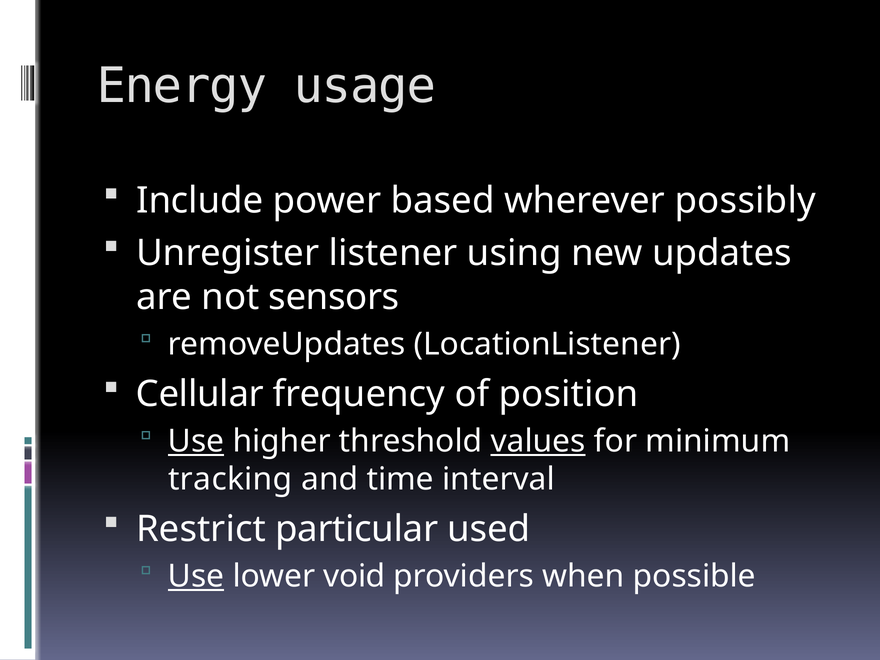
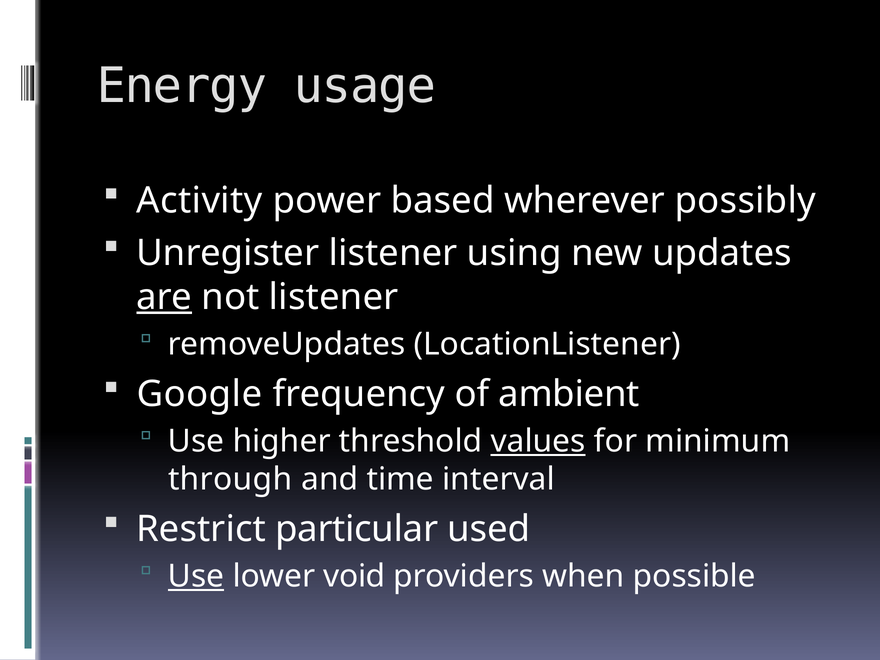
Include: Include -> Activity
are underline: none -> present
not sensors: sensors -> listener
Cellular: Cellular -> Google
position: position -> ambient
Use at (196, 441) underline: present -> none
tracking: tracking -> through
